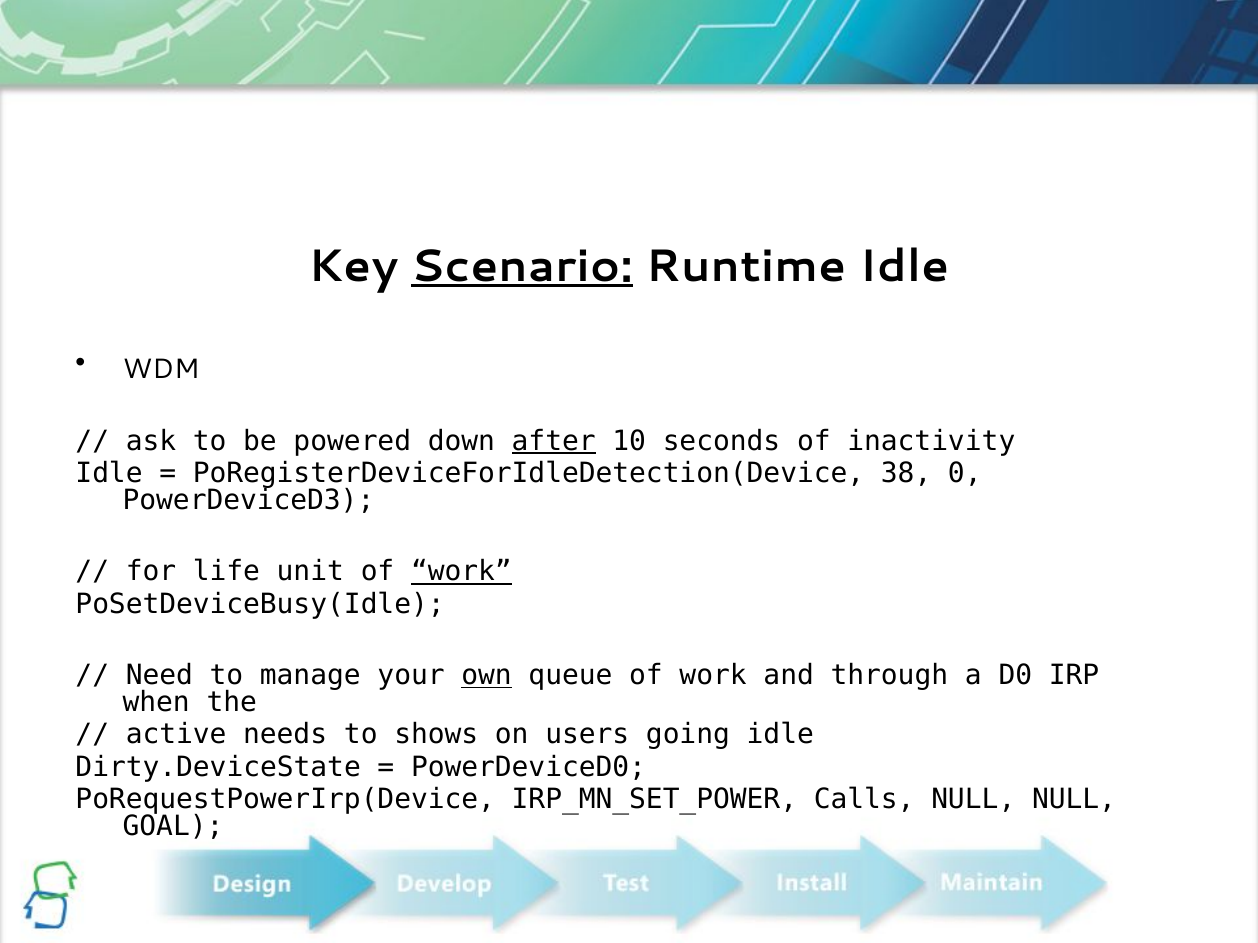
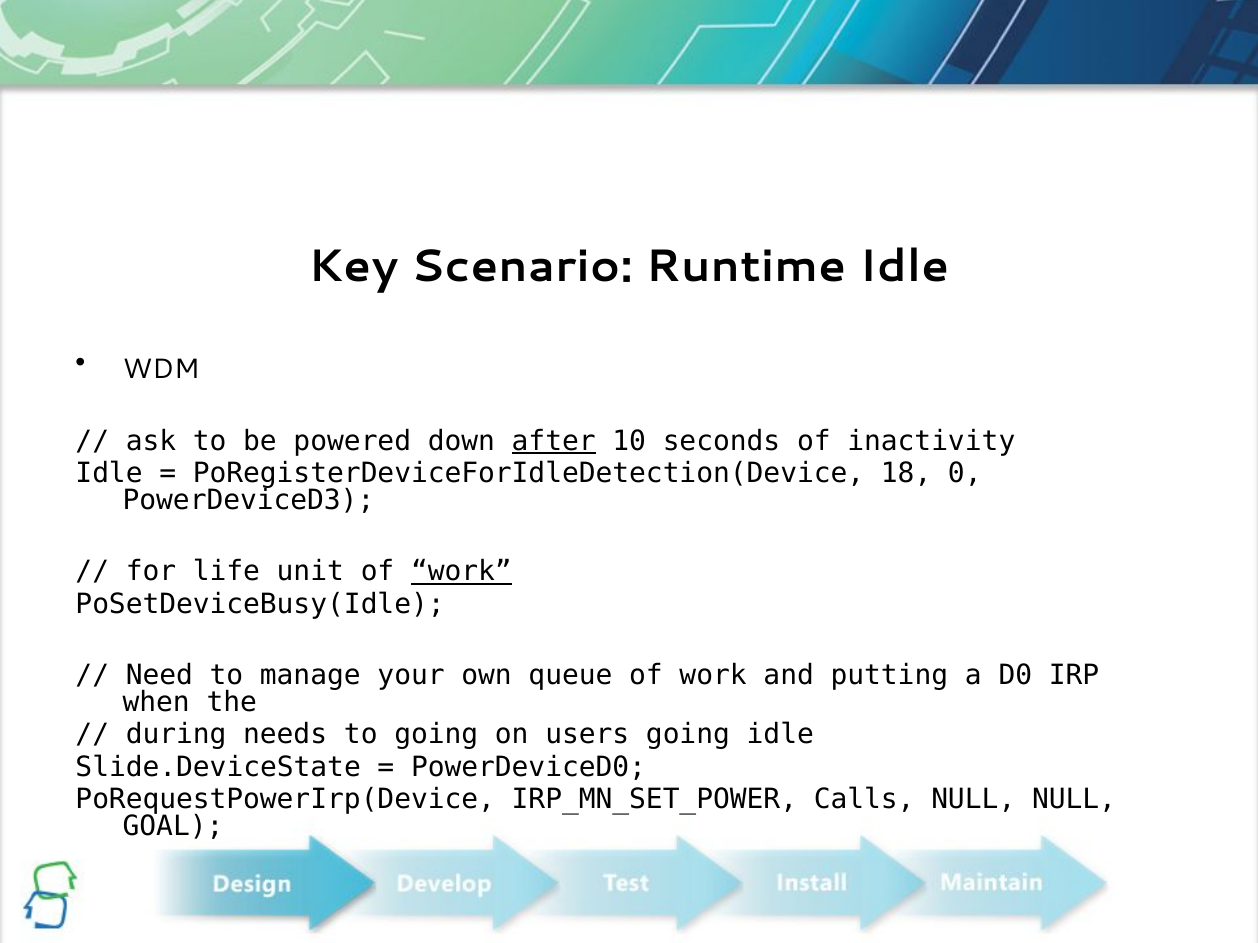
Scenario underline: present -> none
38: 38 -> 18
own underline: present -> none
through: through -> putting
active: active -> during
to shows: shows -> going
Dirty.DeviceState: Dirty.DeviceState -> Slide.DeviceState
